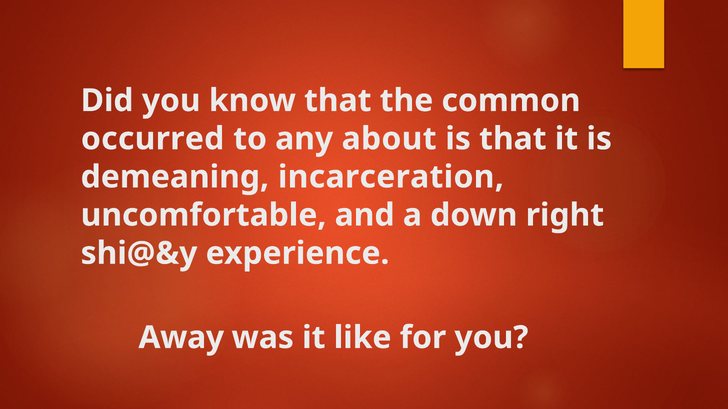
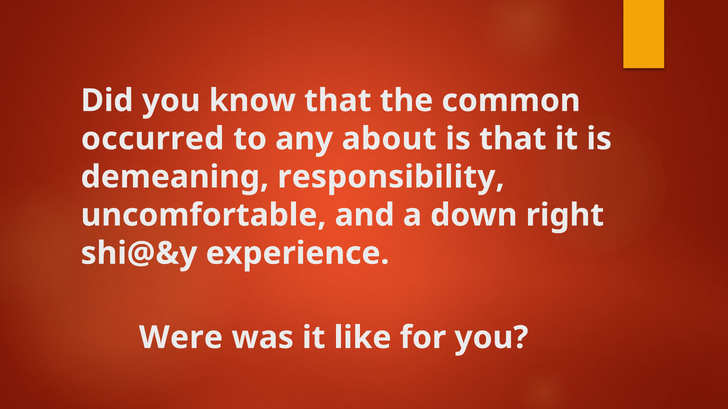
incarceration: incarceration -> responsibility
Away: Away -> Were
